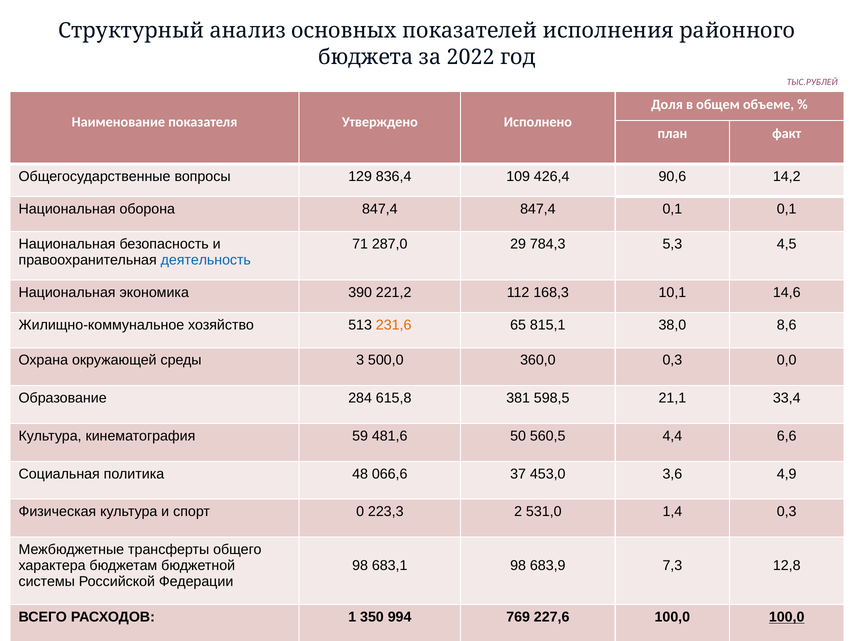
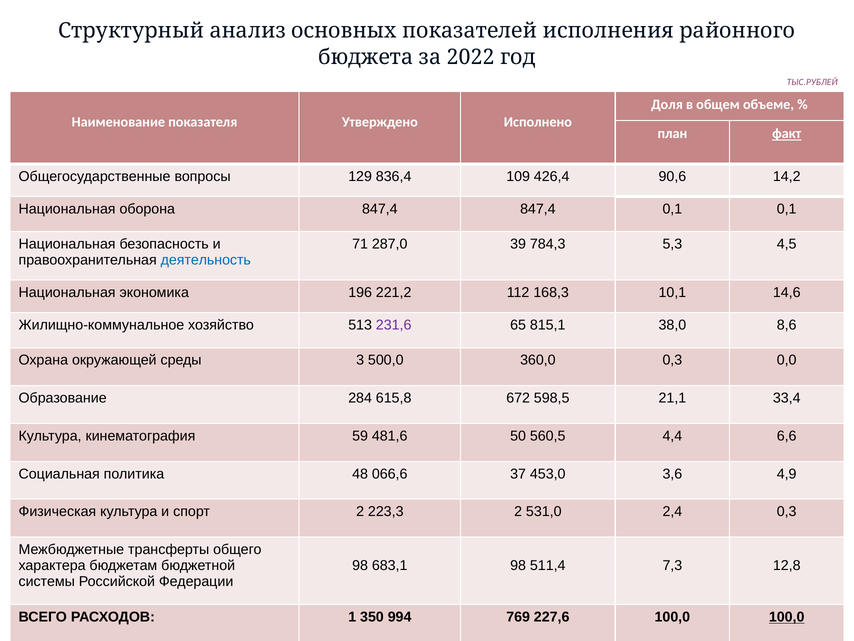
факт underline: none -> present
29: 29 -> 39
390: 390 -> 196
231,6 colour: orange -> purple
381: 381 -> 672
спорт 0: 0 -> 2
1,4: 1,4 -> 2,4
683,9: 683,9 -> 511,4
